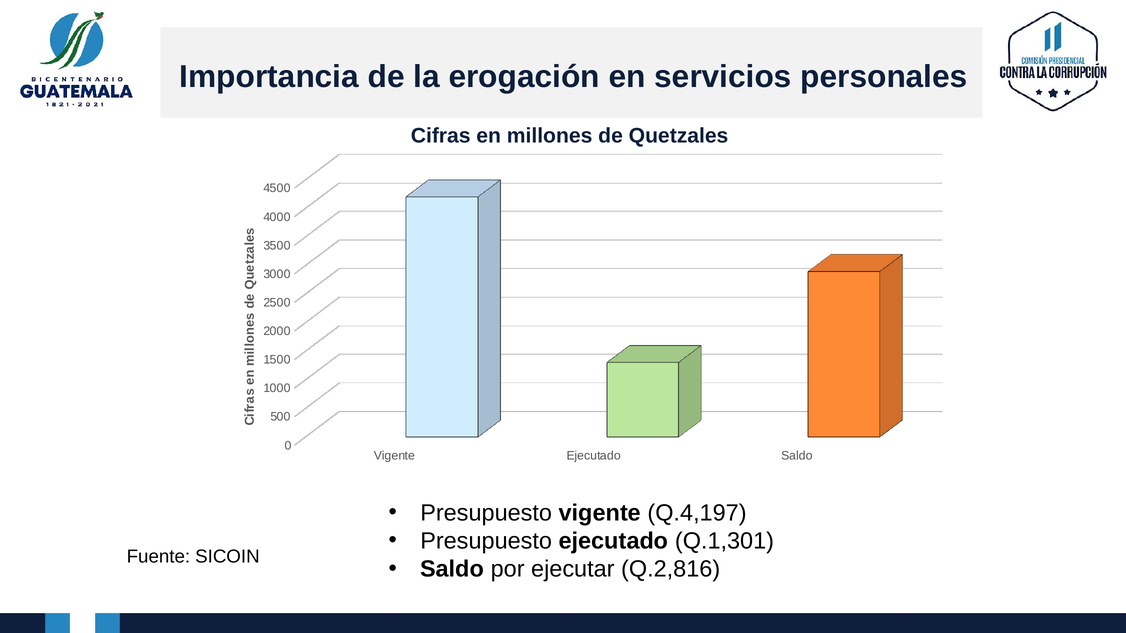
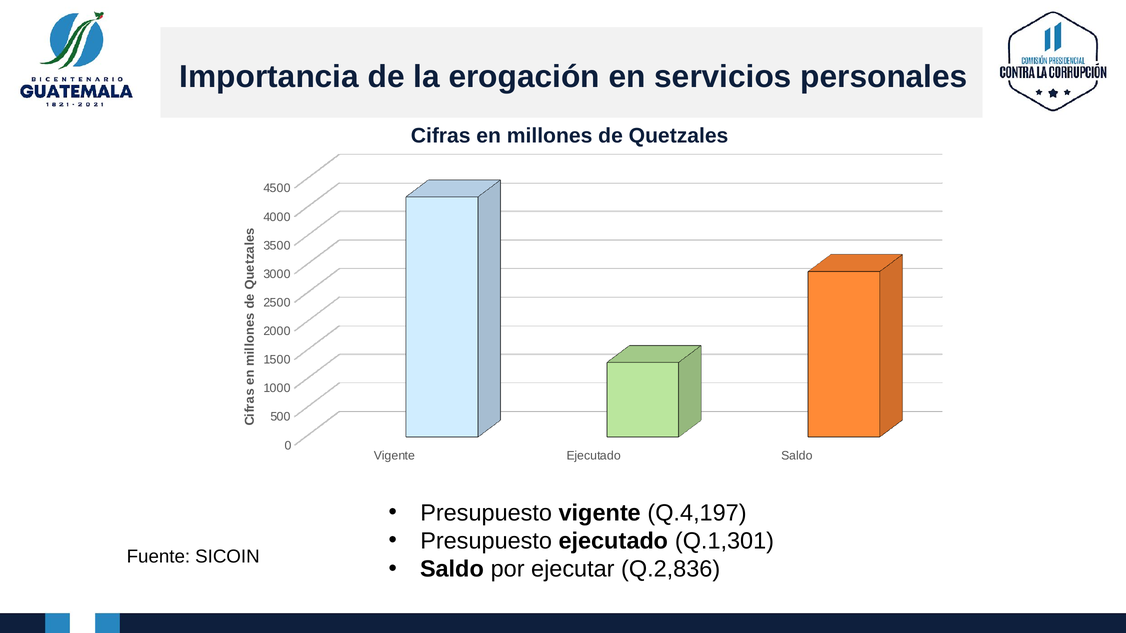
Q.2,816: Q.2,816 -> Q.2,836
